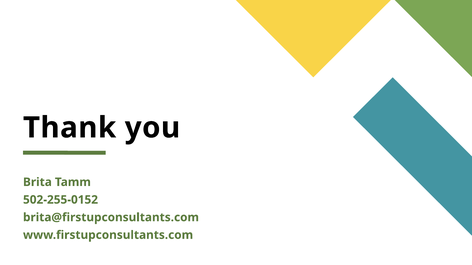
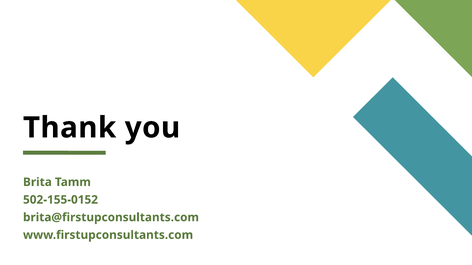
502-255-0152: 502-255-0152 -> 502-155-0152
